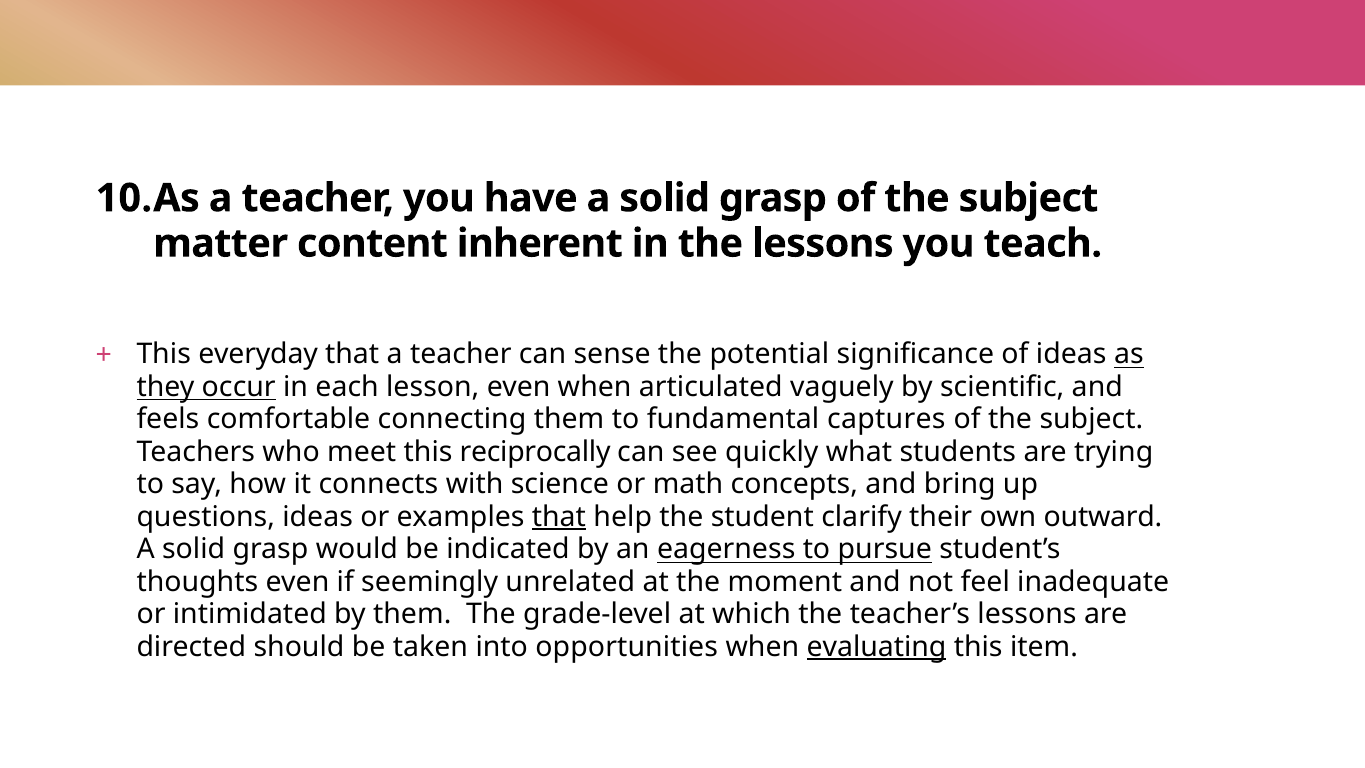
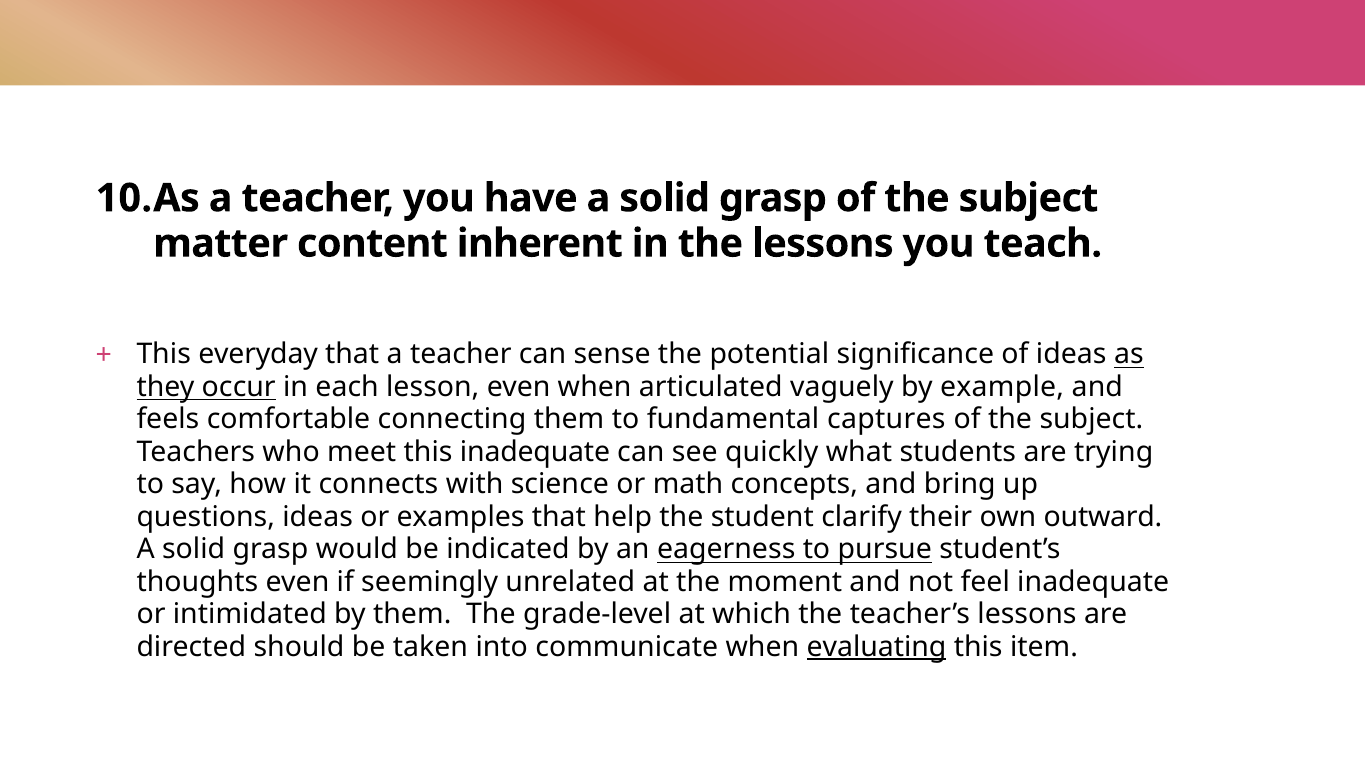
scientific: scientific -> example
this reciprocally: reciprocally -> inadequate
that at (559, 517) underline: present -> none
opportunities: opportunities -> communicate
